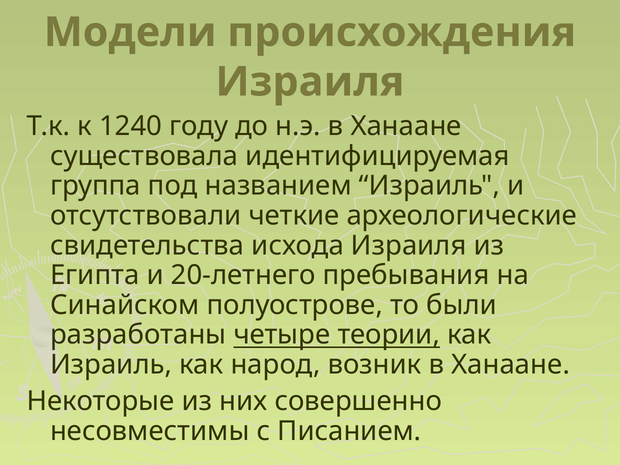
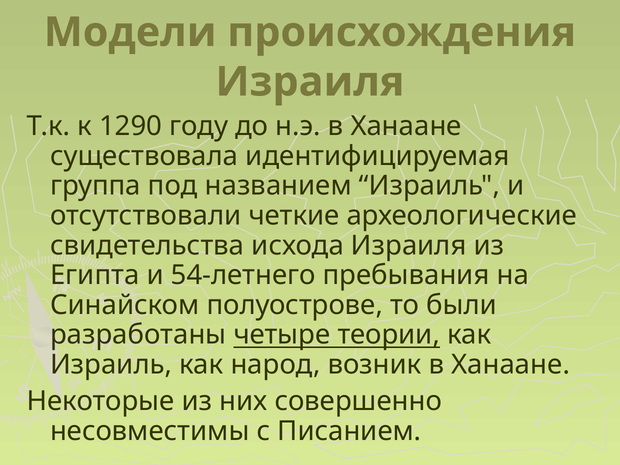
1240: 1240 -> 1290
20-летнего: 20-летнего -> 54-летнего
